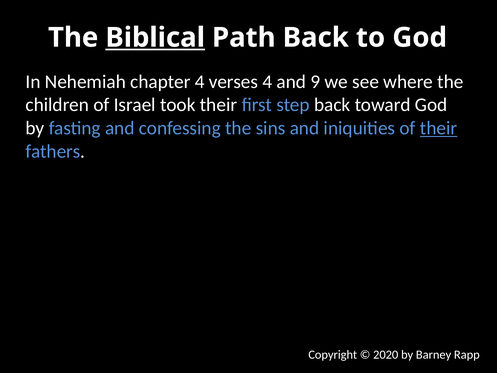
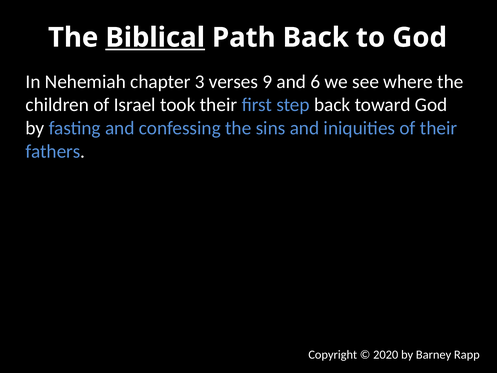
chapter 4: 4 -> 3
verses 4: 4 -> 9
9: 9 -> 6
their at (439, 128) underline: present -> none
